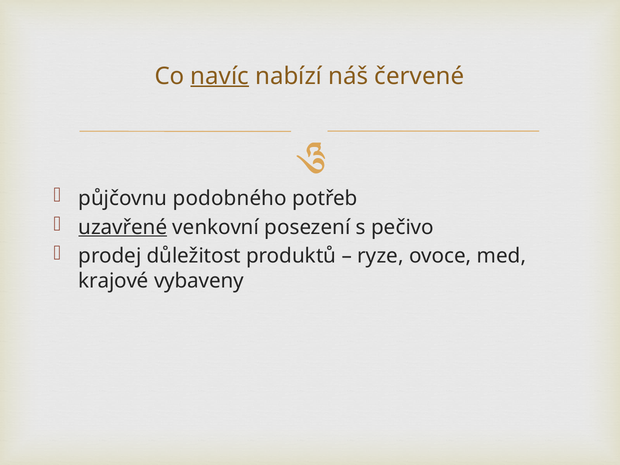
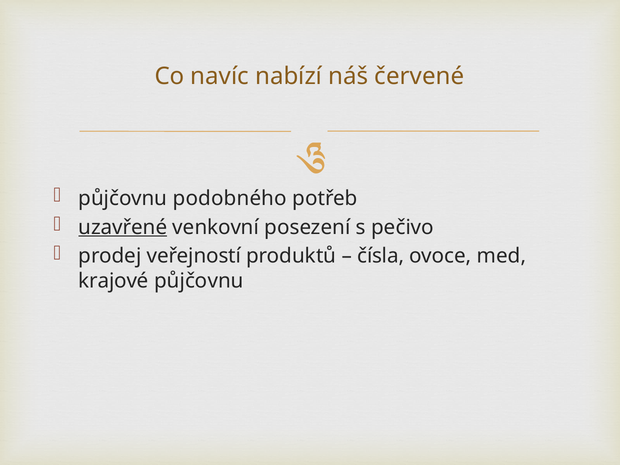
navíc underline: present -> none
důležitost: důležitost -> veřejností
ryze: ryze -> čísla
krajové vybaveny: vybaveny -> půjčovnu
